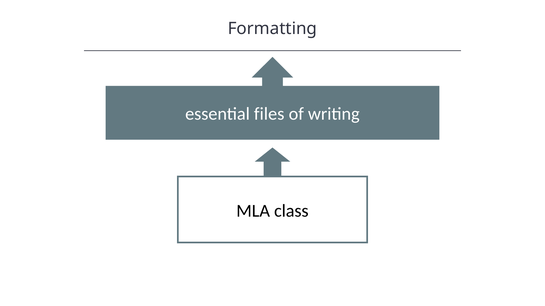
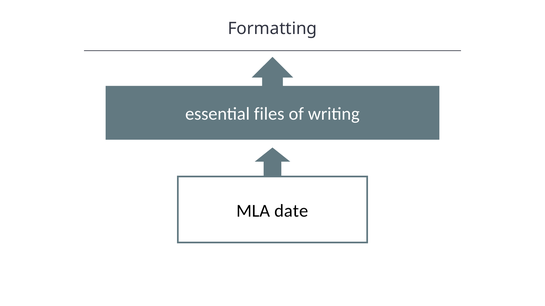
class: class -> date
